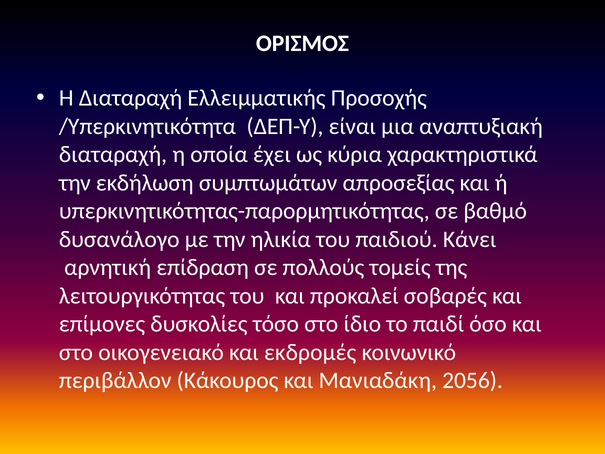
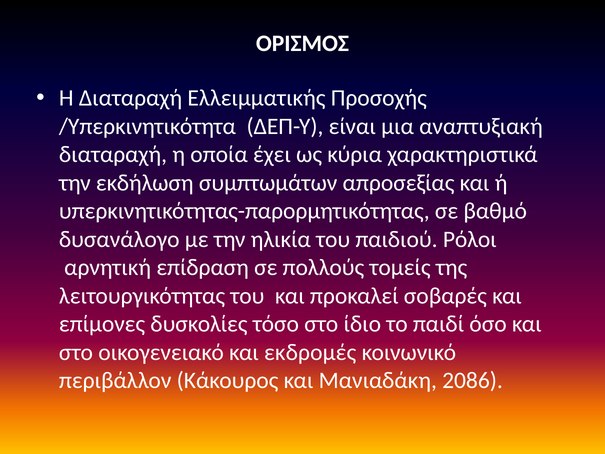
Κάνει: Κάνει -> Ρόλοι
2056: 2056 -> 2086
